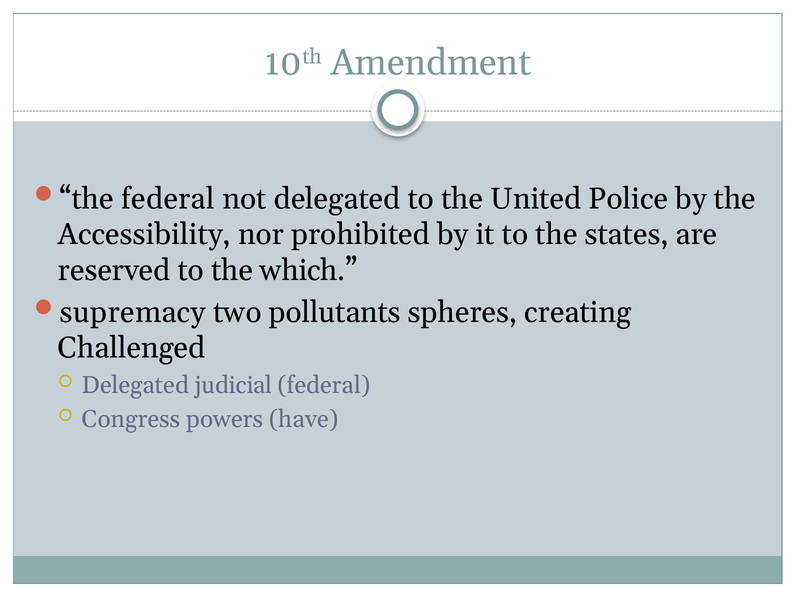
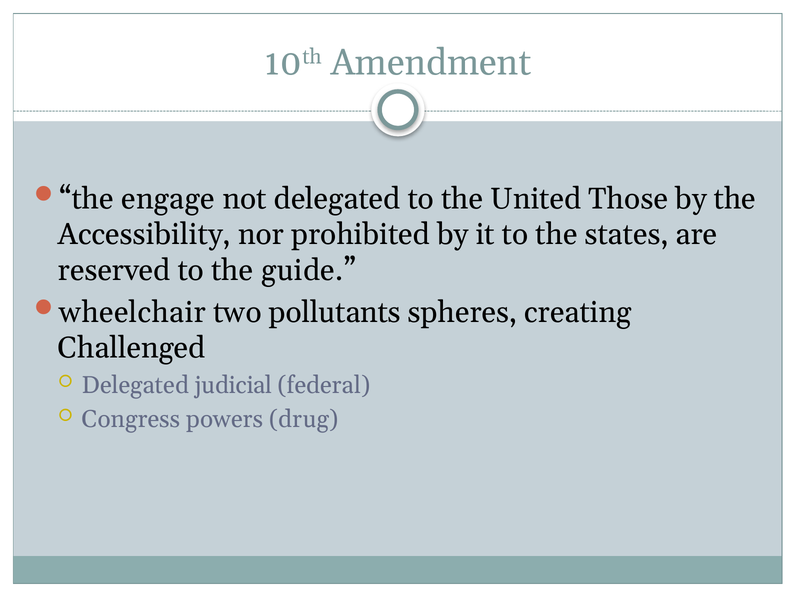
the federal: federal -> engage
Police: Police -> Those
which: which -> guide
supremacy: supremacy -> wheelchair
have: have -> drug
